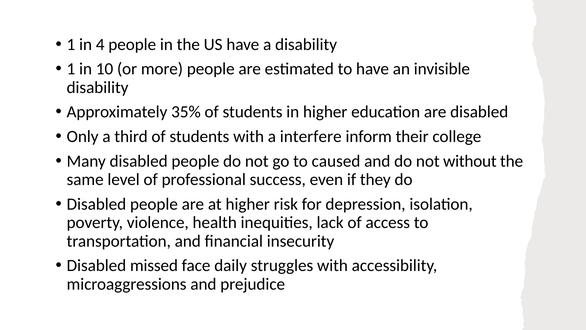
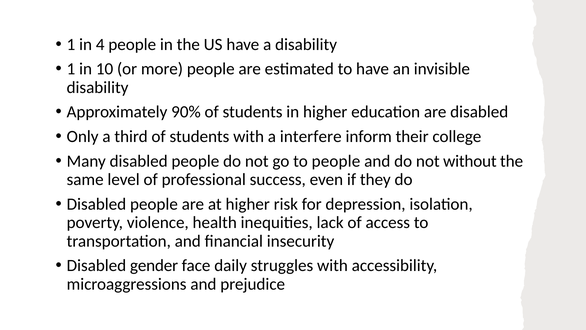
35%: 35% -> 90%
to caused: caused -> people
missed: missed -> gender
